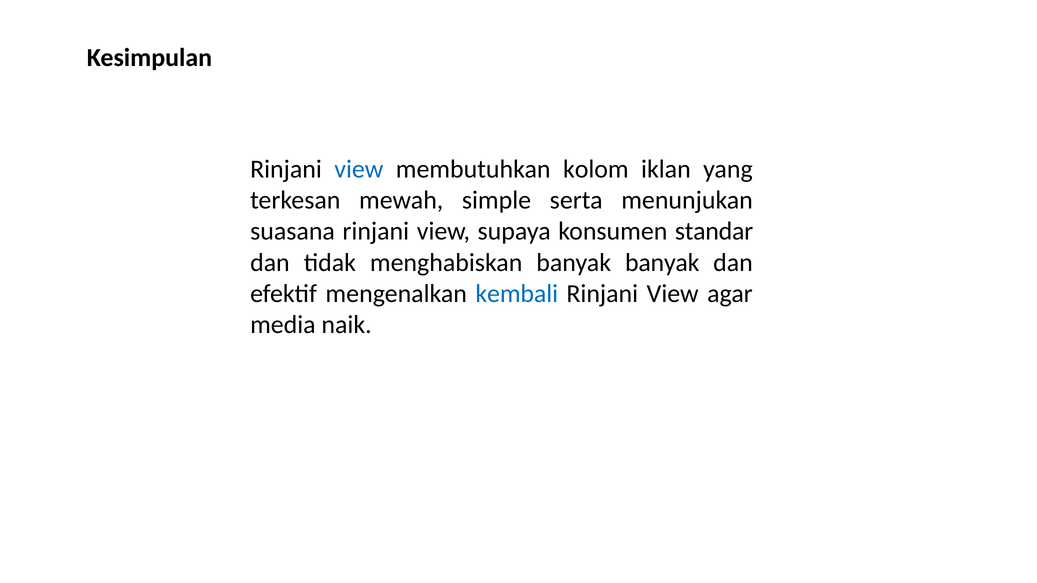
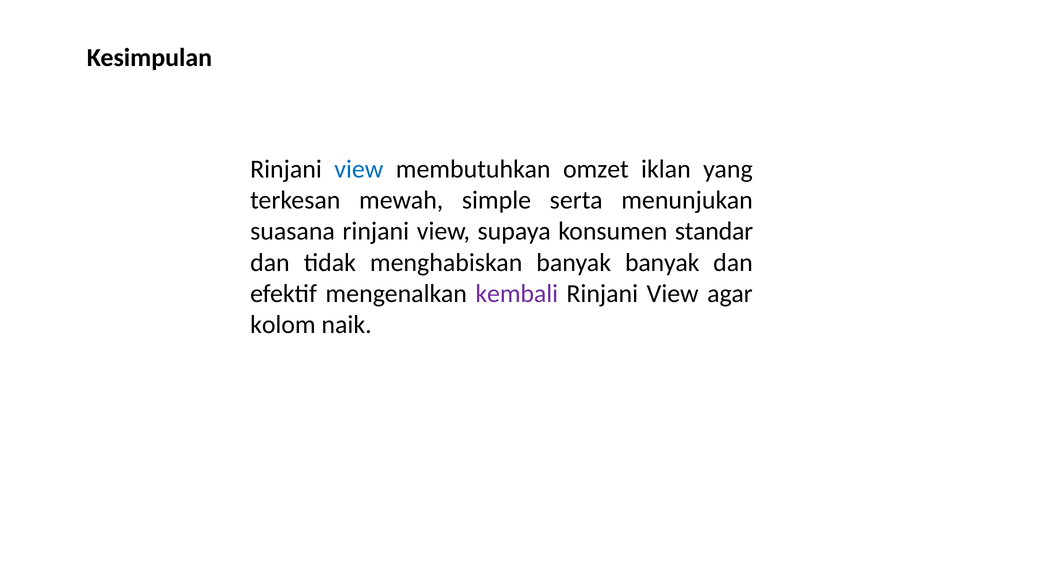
kolom: kolom -> omzet
kembali colour: blue -> purple
media: media -> kolom
